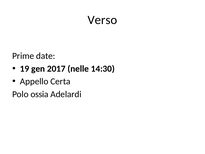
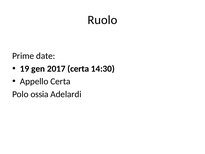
Verso: Verso -> Ruolo
2017 nelle: nelle -> certa
